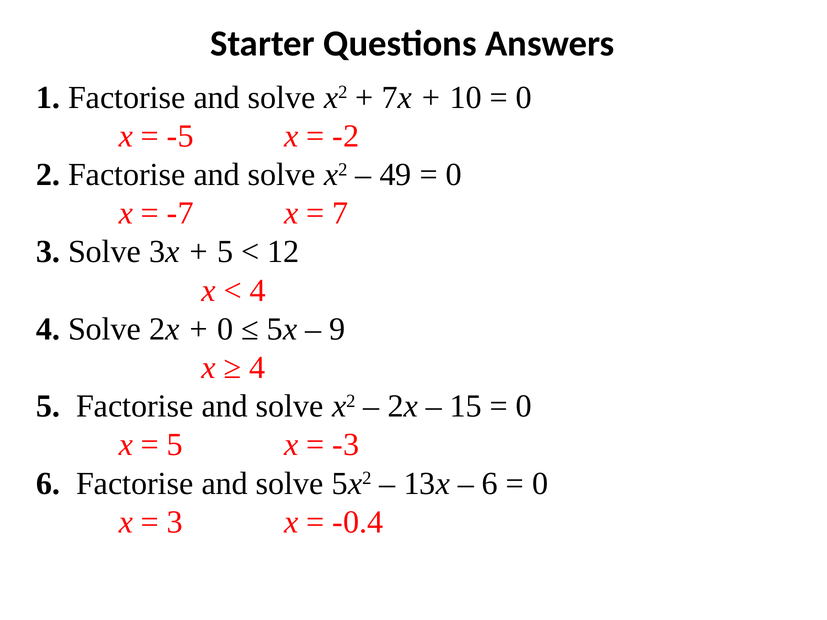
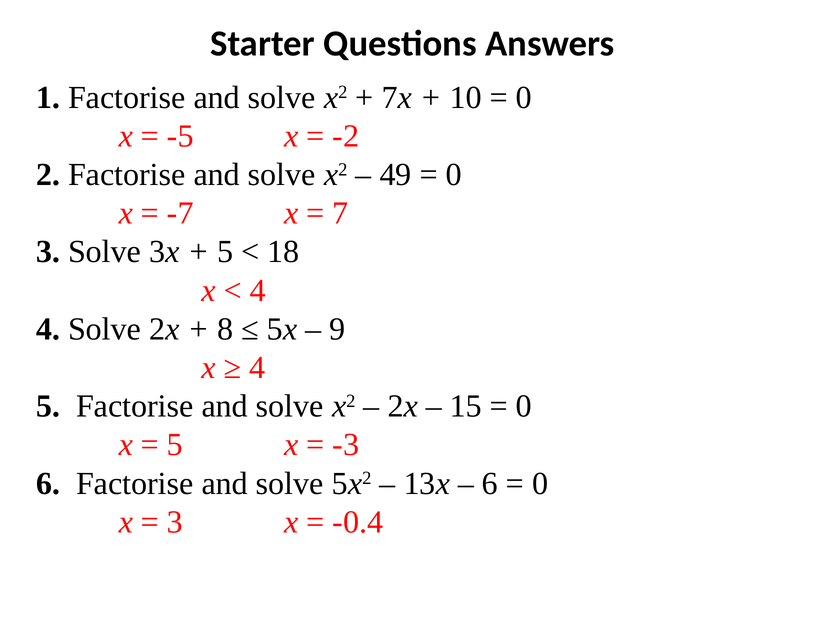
12: 12 -> 18
0 at (225, 329): 0 -> 8
